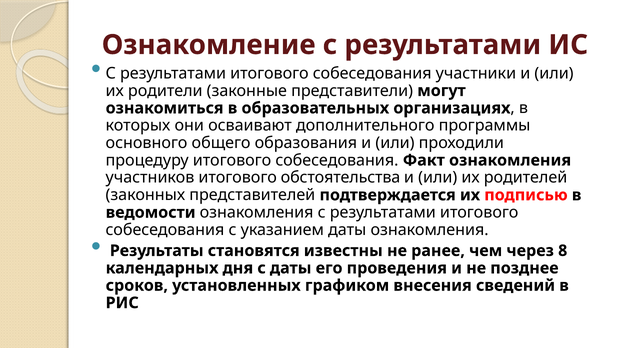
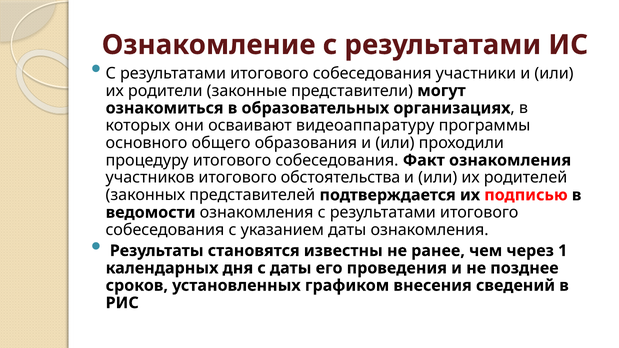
дополнительного: дополнительного -> видеоаппаратуру
8: 8 -> 1
